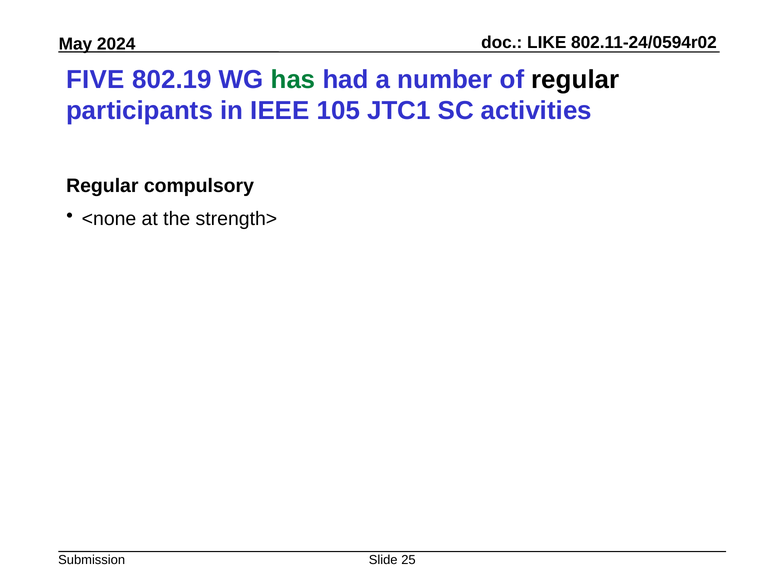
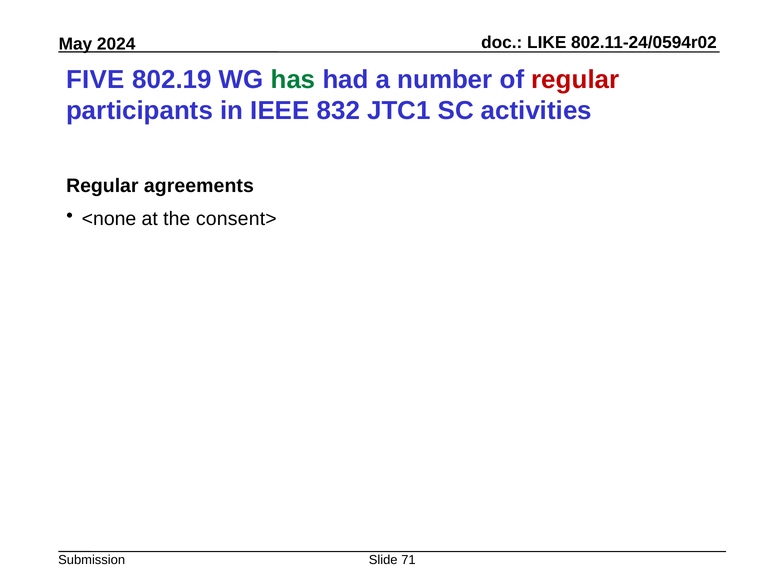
regular at (575, 80) colour: black -> red
105: 105 -> 832
compulsory: compulsory -> agreements
strength>: strength> -> consent>
25: 25 -> 71
